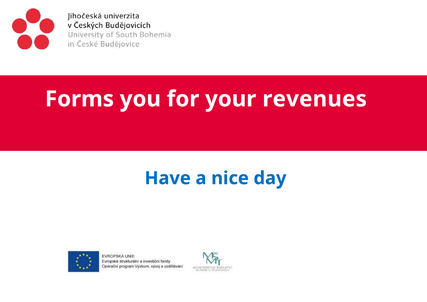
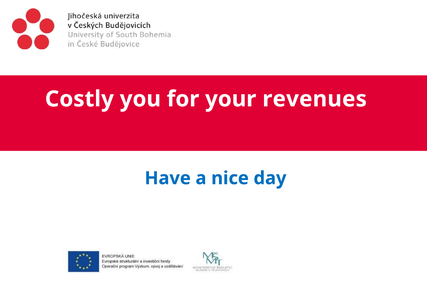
Forms: Forms -> Costly
